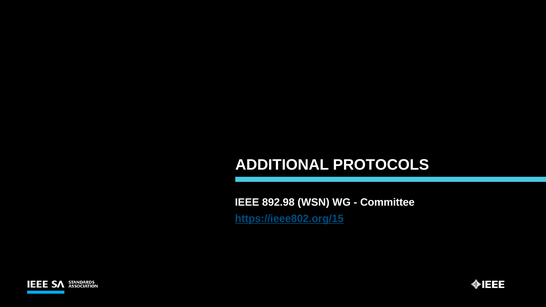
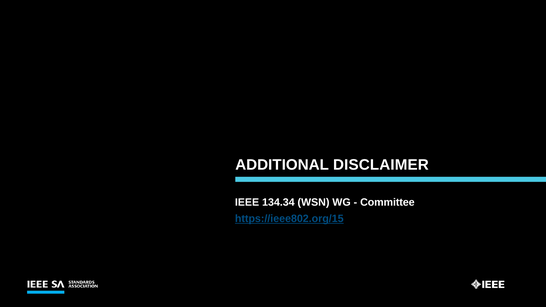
PROTOCOLS: PROTOCOLS -> DISCLAIMER
892.98: 892.98 -> 134.34
